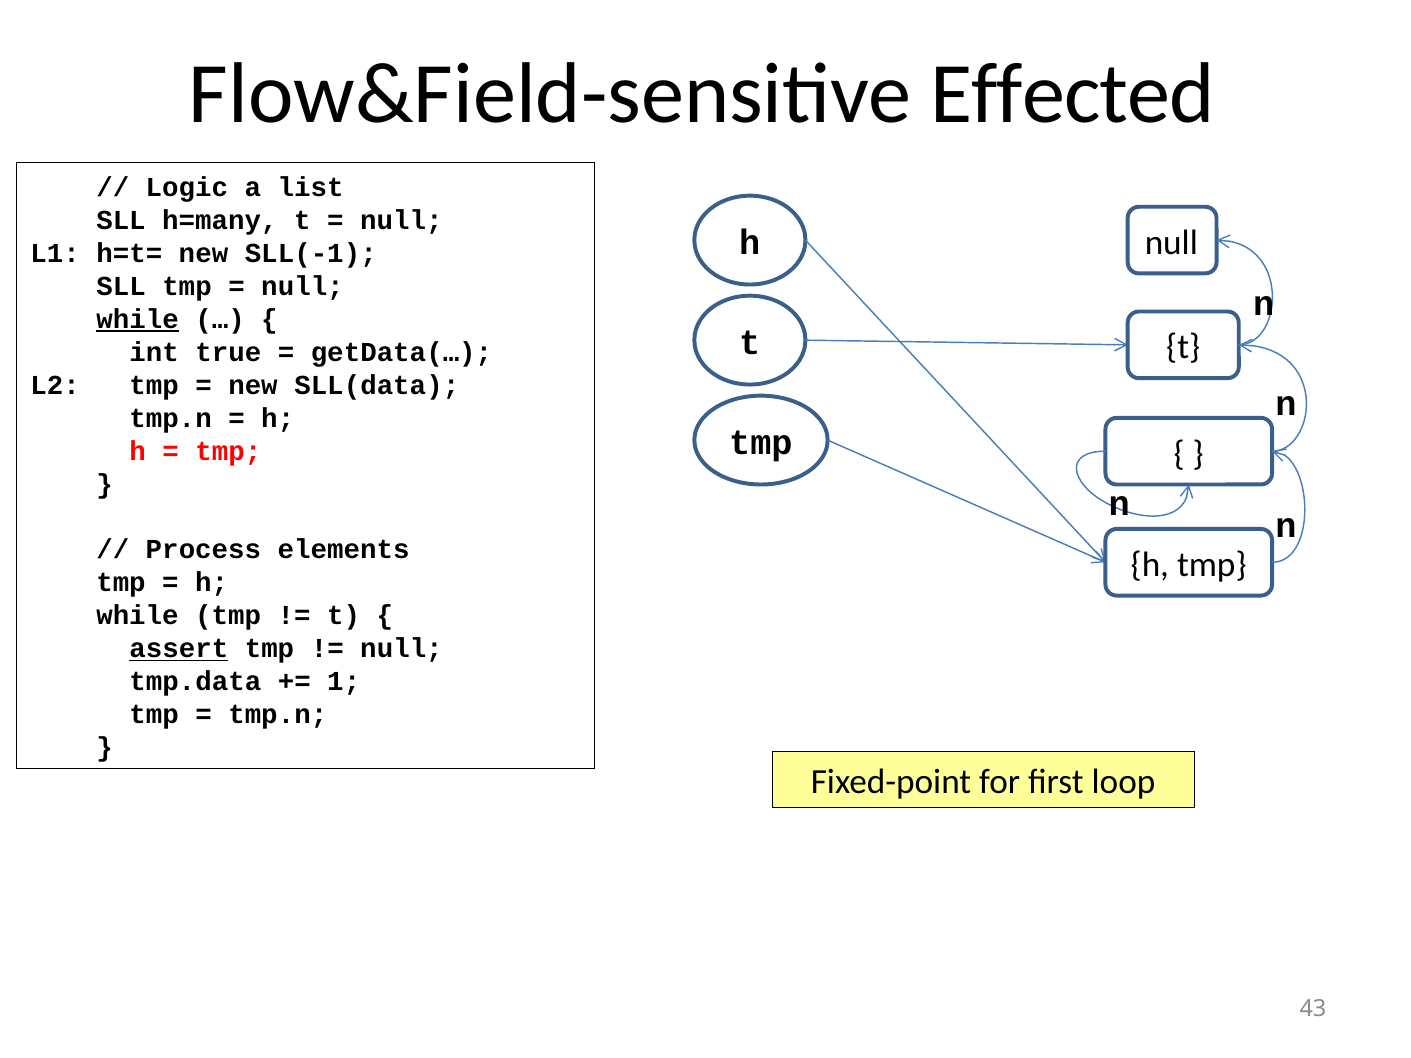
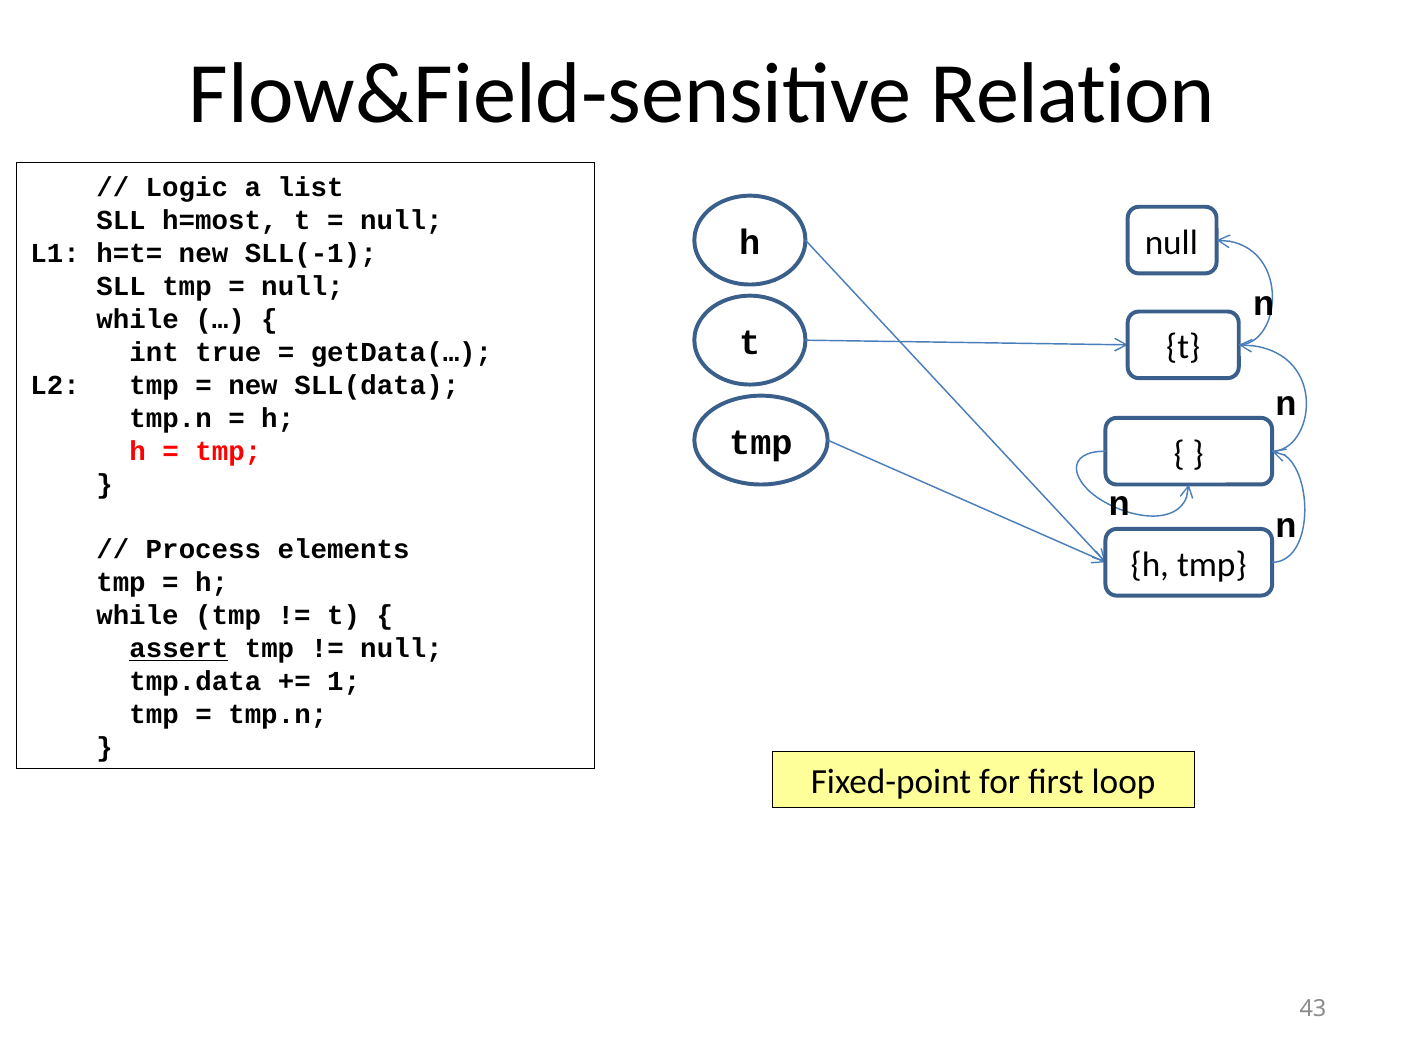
Effected: Effected -> Relation
h=many: h=many -> h=most
while at (138, 319) underline: present -> none
